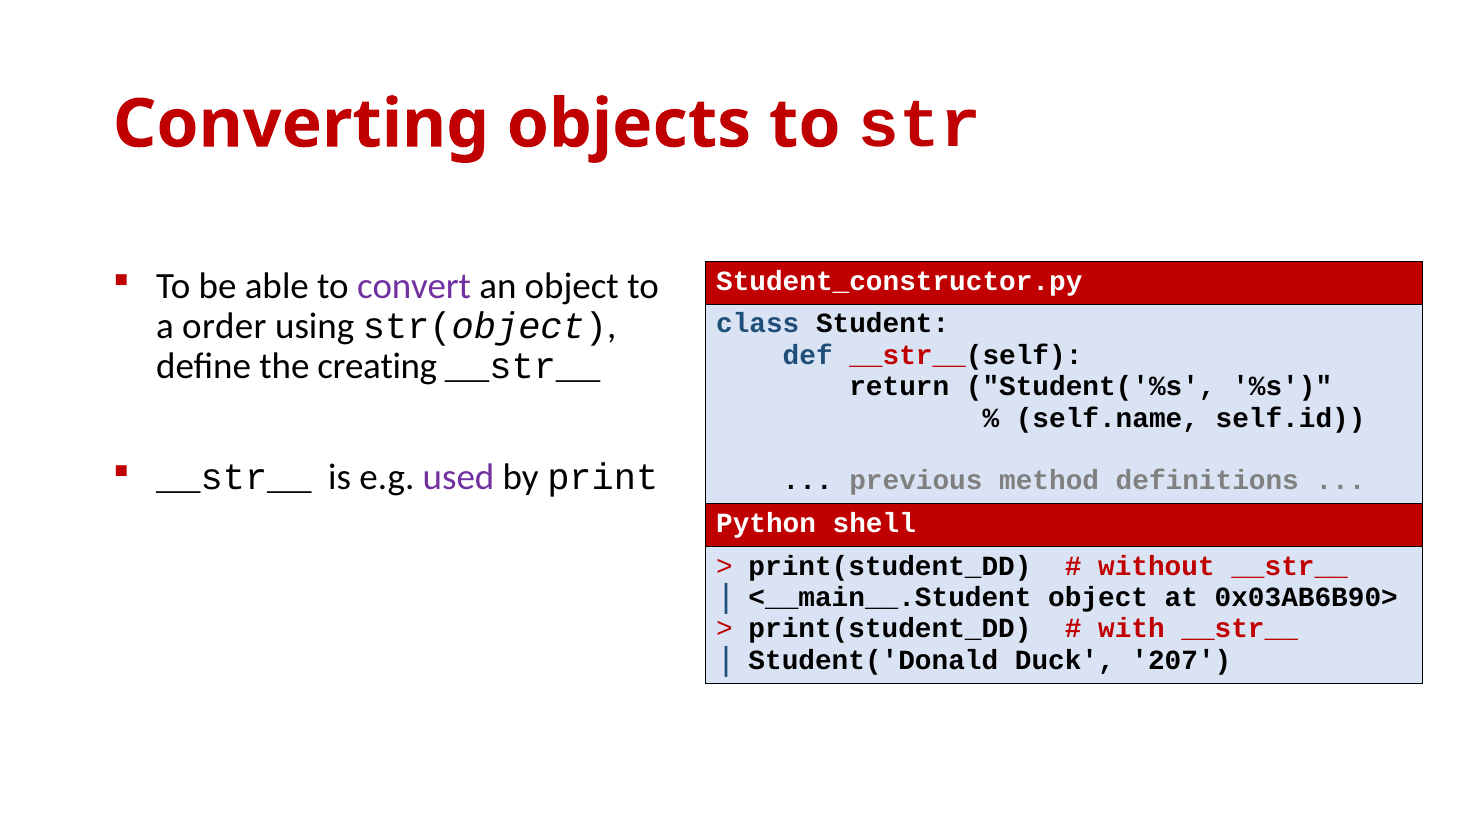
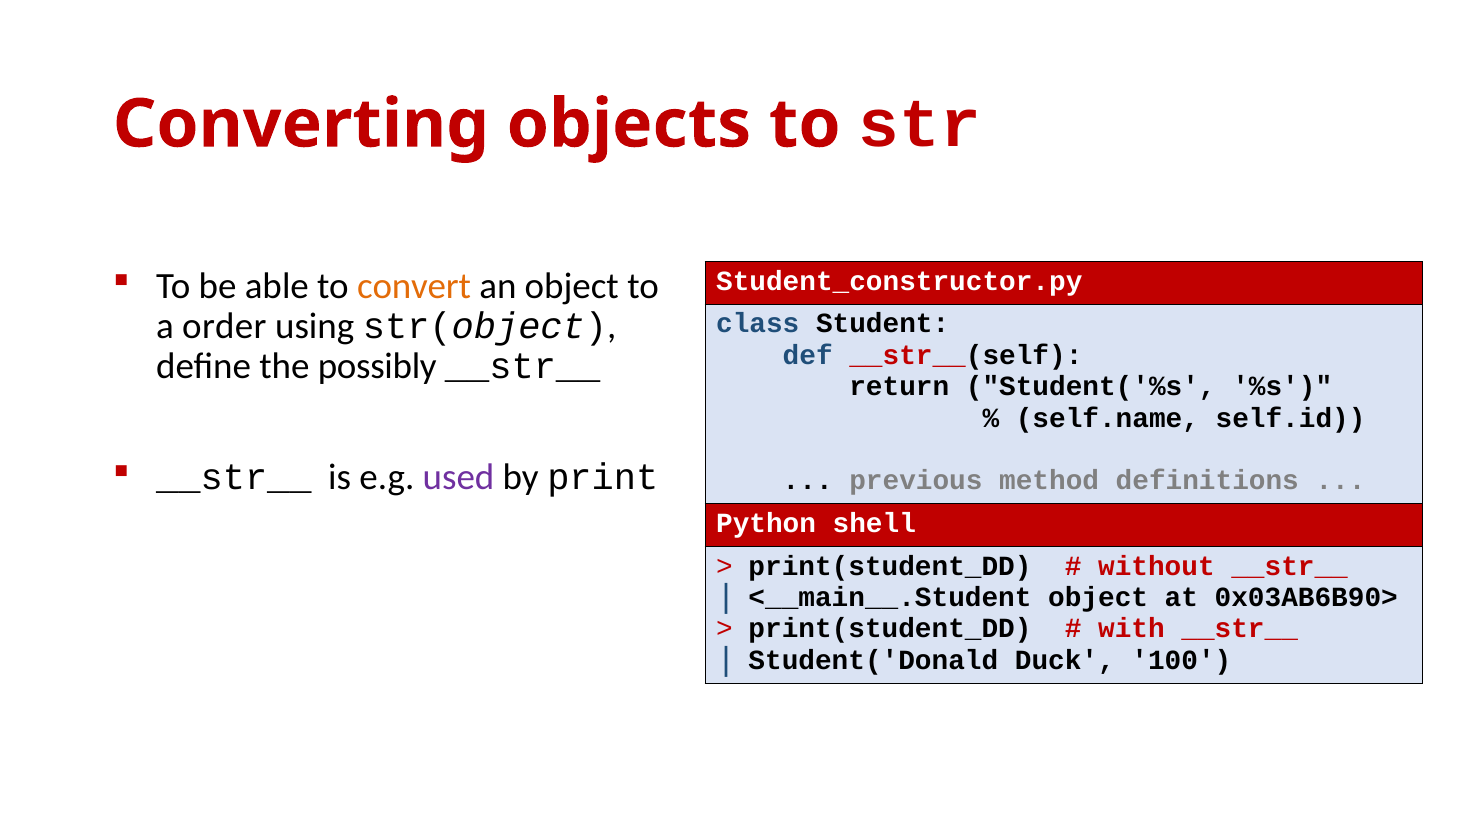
convert colour: purple -> orange
creating: creating -> possibly
207: 207 -> 100
